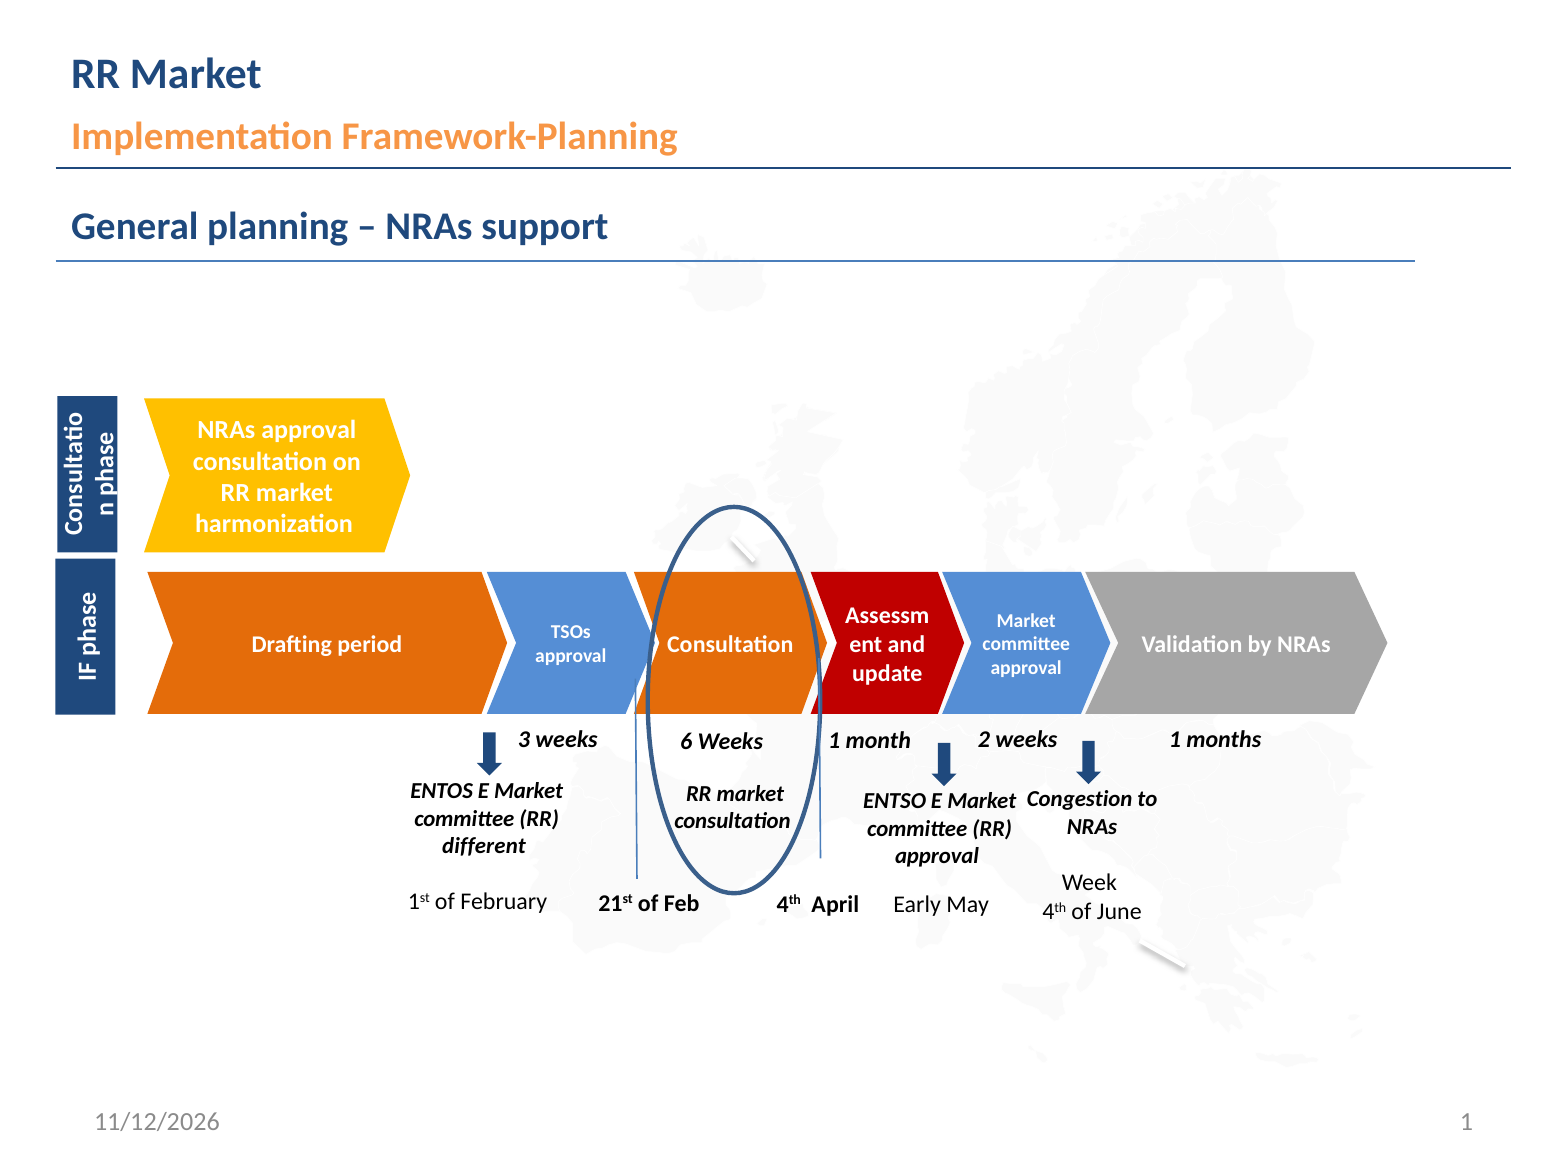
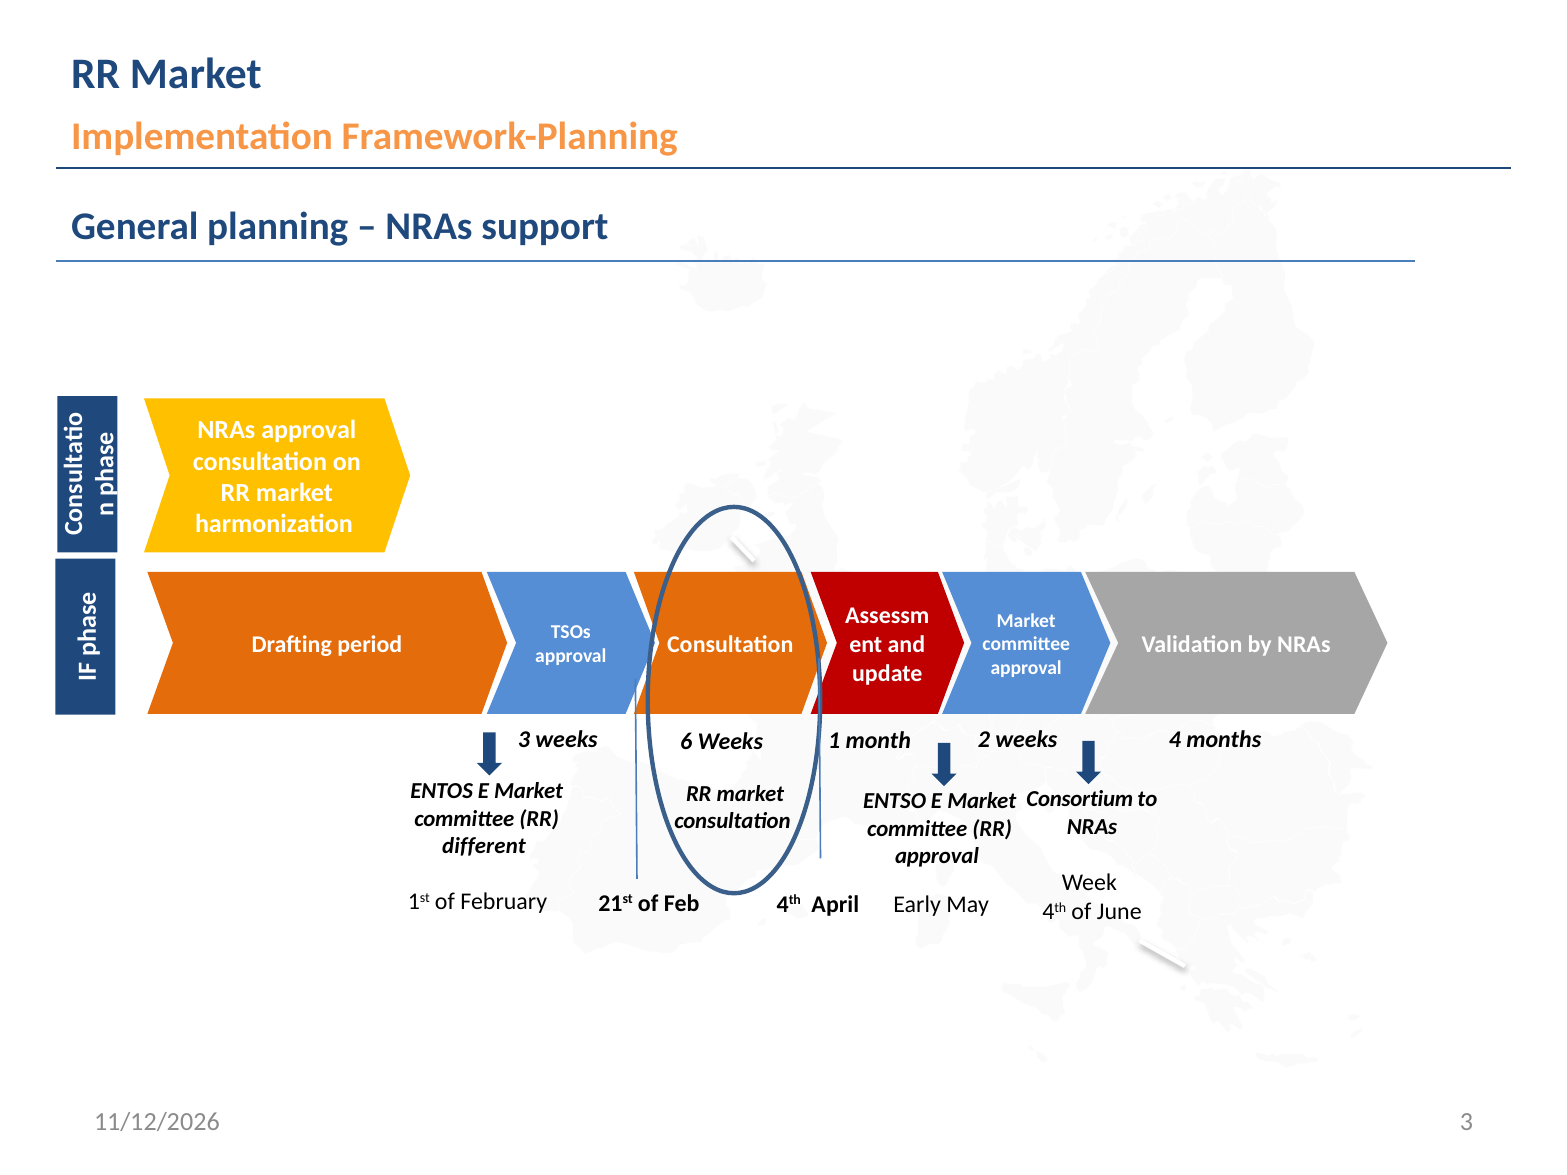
2 weeks 1: 1 -> 4
Congestion: Congestion -> Consortium
1 at (1467, 1122): 1 -> 3
